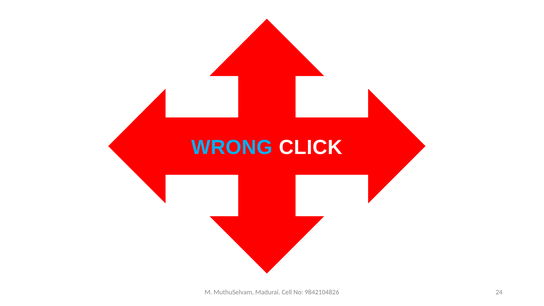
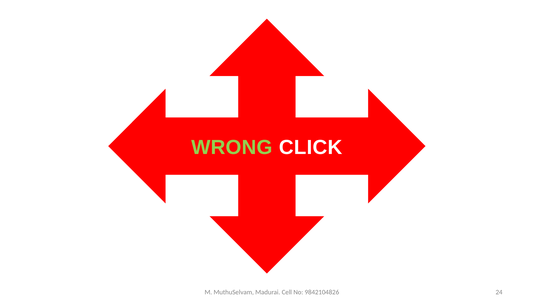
WRONG colour: light blue -> light green
